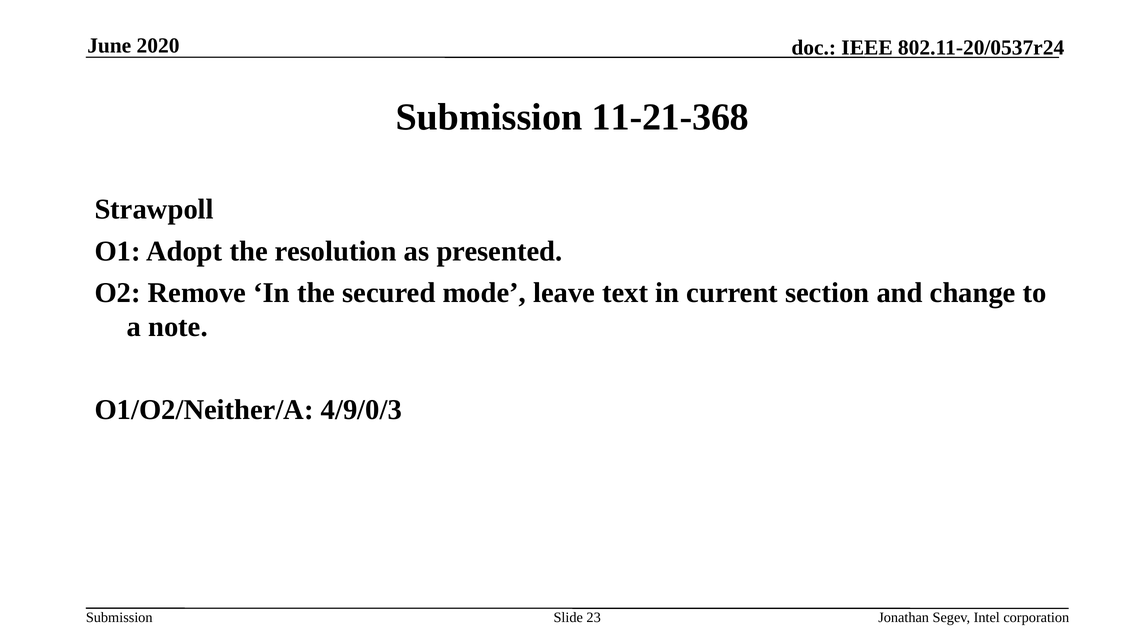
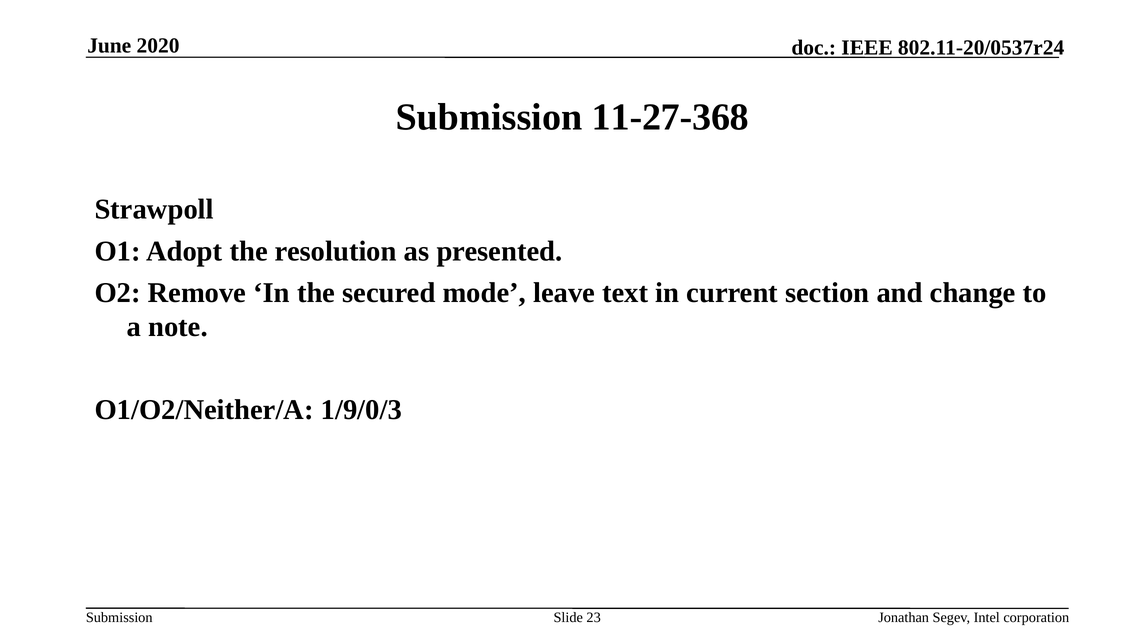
11-21-368: 11-21-368 -> 11-27-368
4/9/0/3: 4/9/0/3 -> 1/9/0/3
